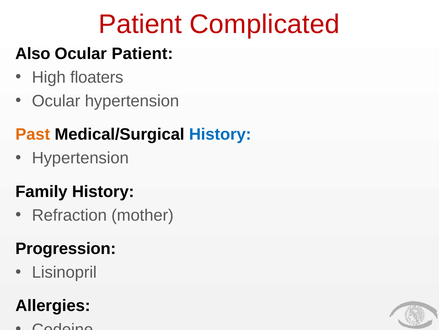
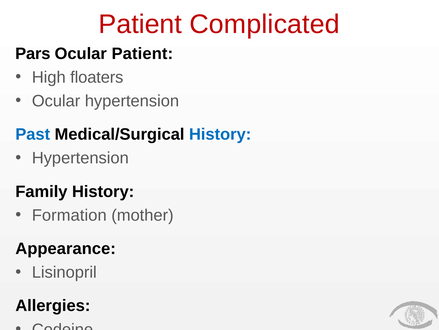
Also: Also -> Pars
Past colour: orange -> blue
Refraction: Refraction -> Formation
Progression: Progression -> Appearance
